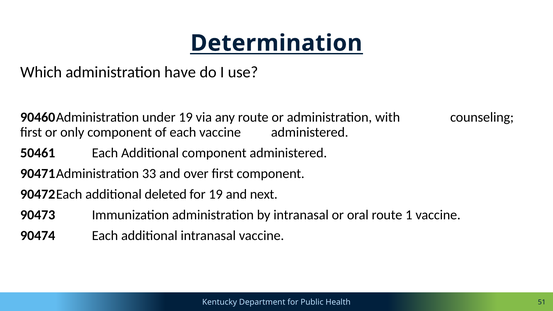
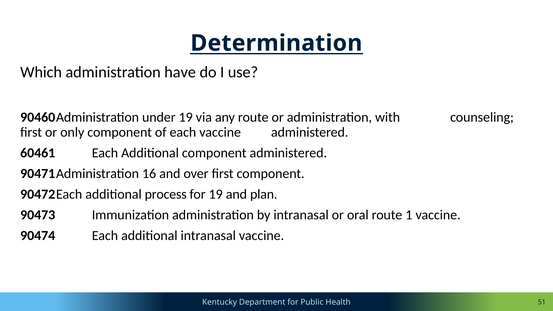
50461: 50461 -> 60461
33: 33 -> 16
deleted: deleted -> process
next: next -> plan
